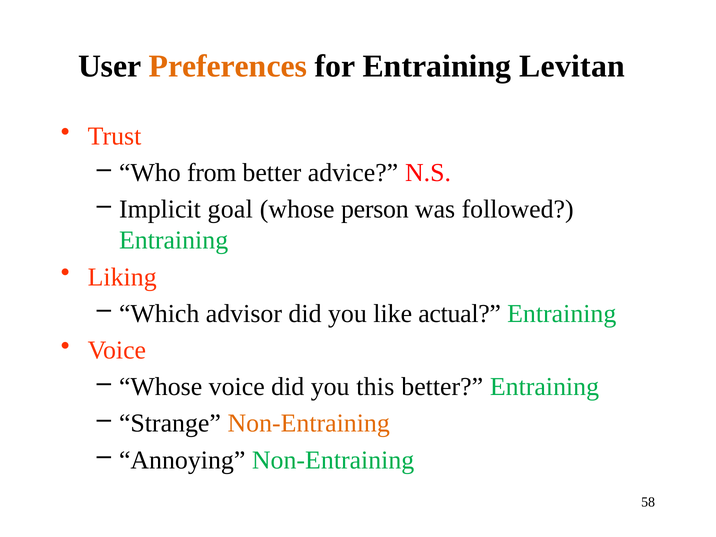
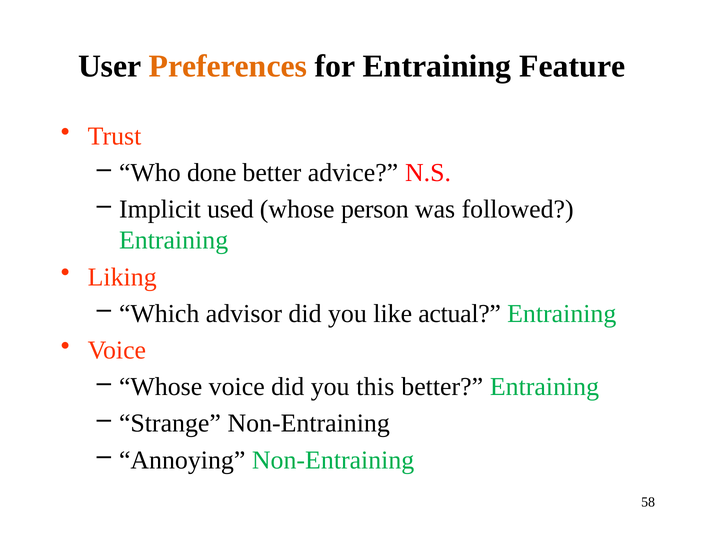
Levitan: Levitan -> Feature
from: from -> done
goal: goal -> used
Non-Entraining at (309, 423) colour: orange -> black
